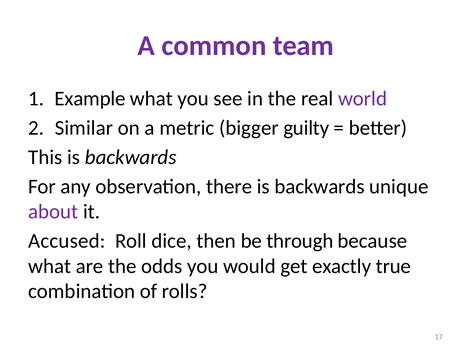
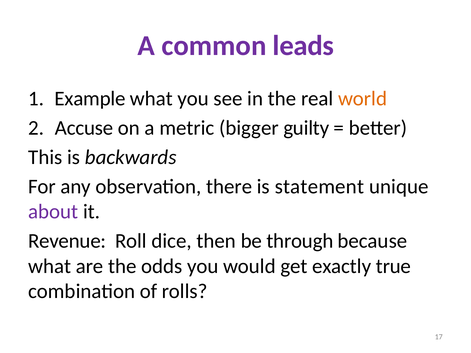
team: team -> leads
world colour: purple -> orange
Similar: Similar -> Accuse
there is backwards: backwards -> statement
Accused: Accused -> Revenue
